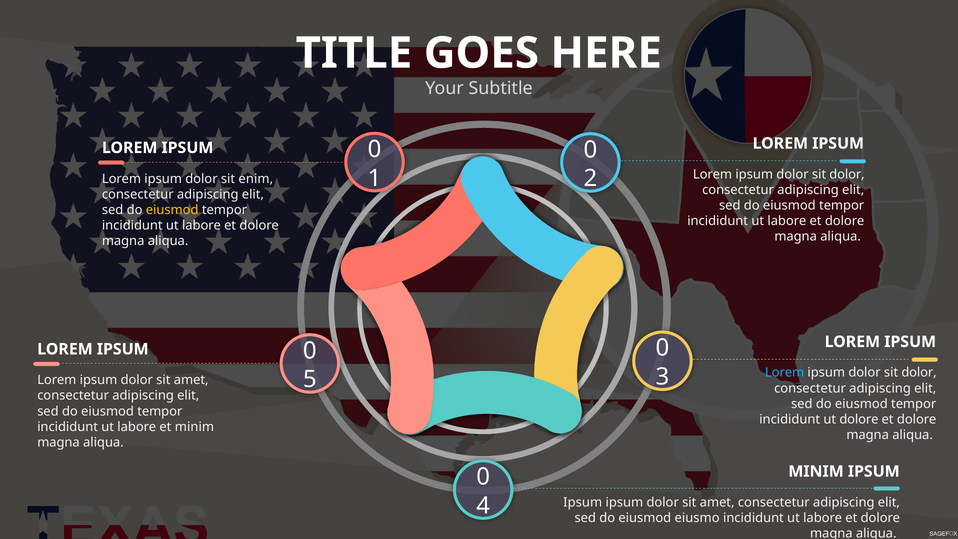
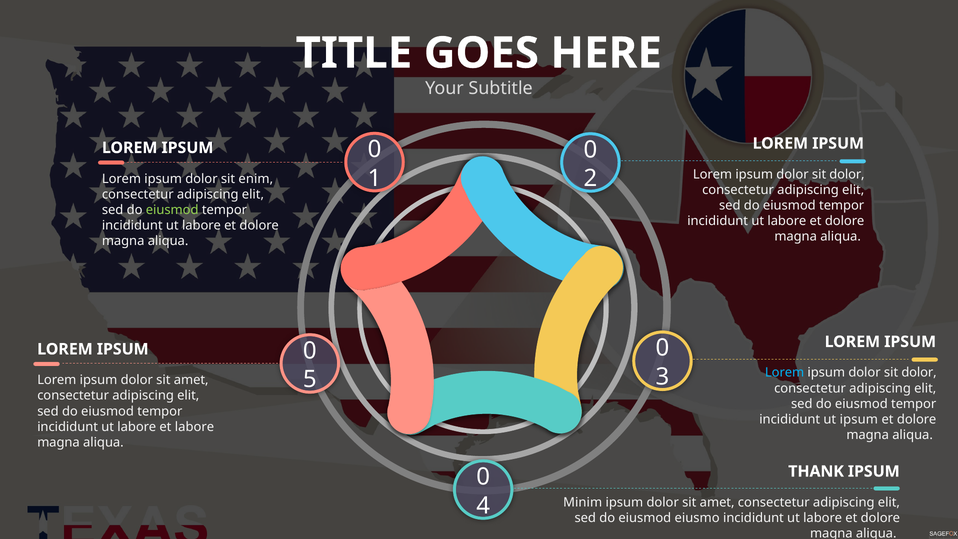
eiusmod at (172, 210) colour: yellow -> light green
ut dolore: dolore -> ipsum
et minim: minim -> labore
MINIM at (816, 471): MINIM -> THANK
Ipsum at (583, 502): Ipsum -> Minim
